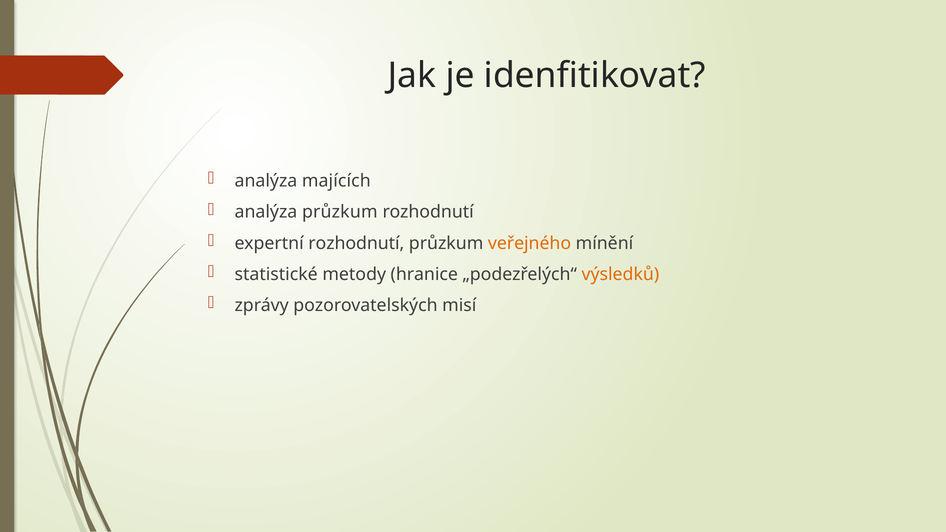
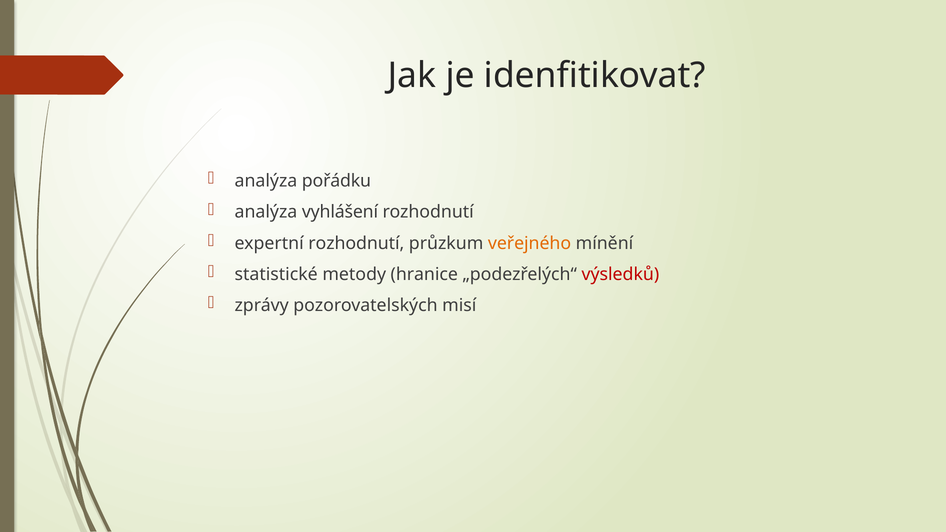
majících: majících -> pořádku
analýza průzkum: průzkum -> vyhlášení
výsledků colour: orange -> red
